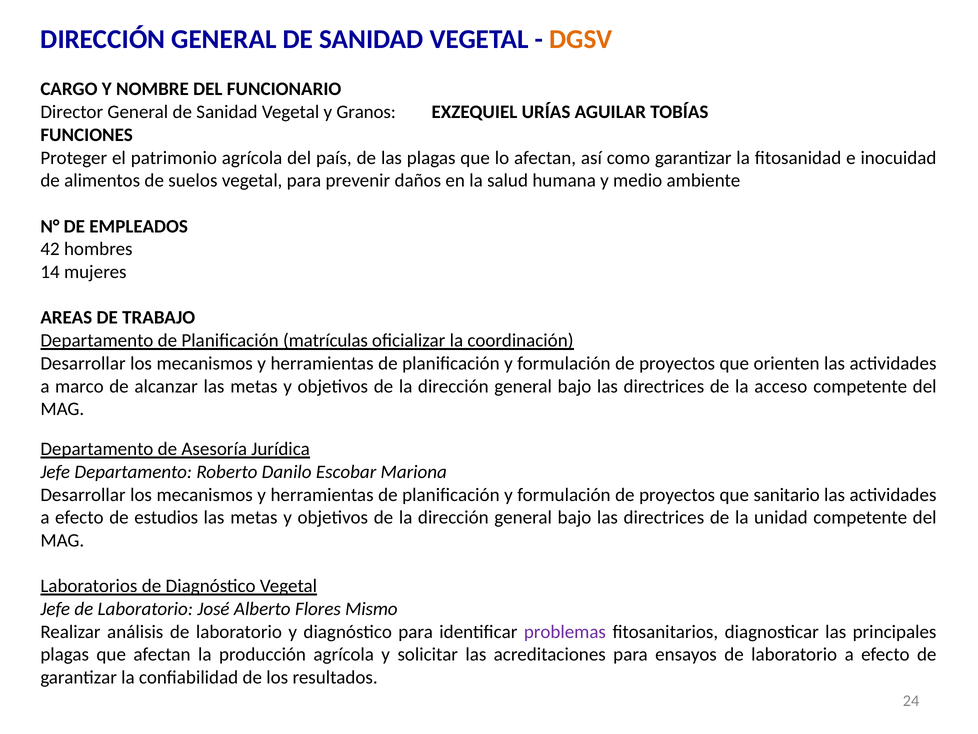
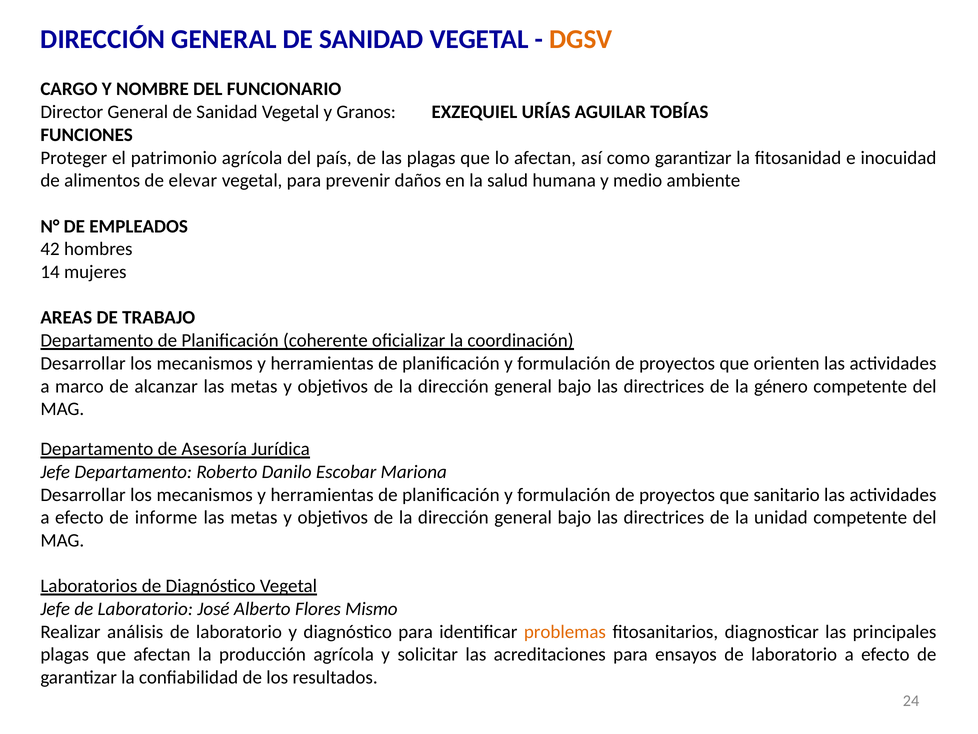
suelos: suelos -> elevar
matrículas: matrículas -> coherente
acceso: acceso -> género
estudios: estudios -> informe
problemas colour: purple -> orange
